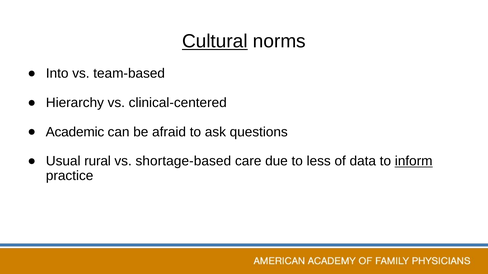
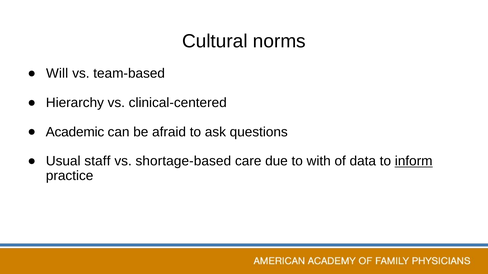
Cultural underline: present -> none
Into: Into -> Will
rural: rural -> staff
less: less -> with
